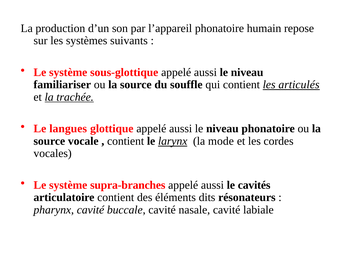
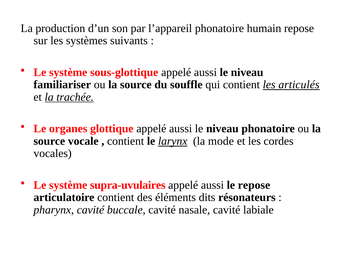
langues: langues -> organes
supra-branches: supra-branches -> supra-uvulaires
le cavités: cavités -> repose
